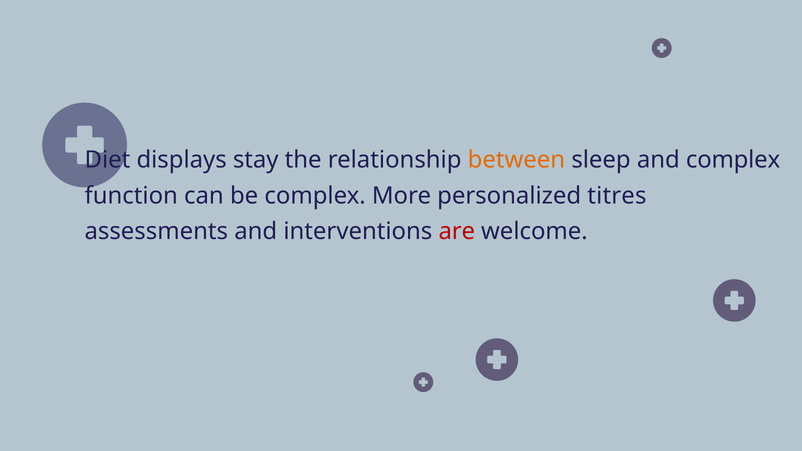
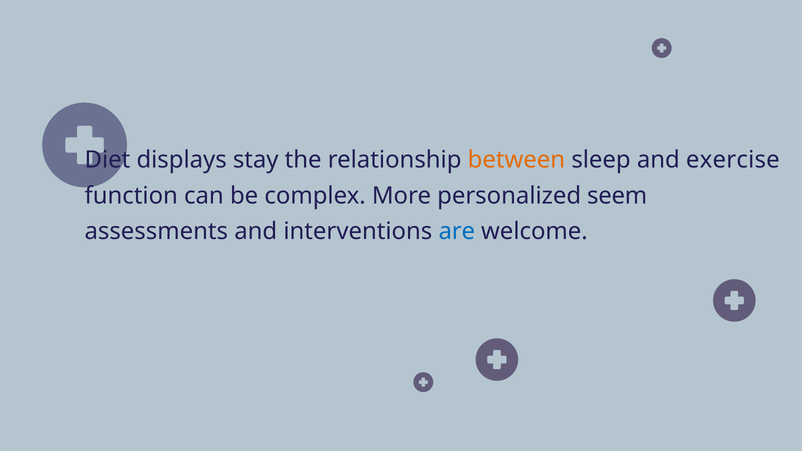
and complex: complex -> exercise
titres: titres -> seem
are colour: red -> blue
